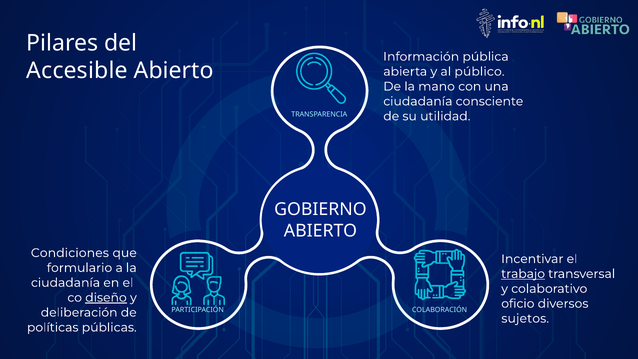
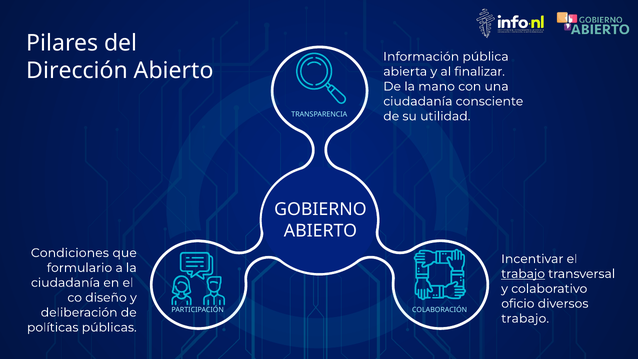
Accesible: Accesible -> Dirección
público: público -> finalizar
diseño underline: present -> none
sujetos at (525, 318): sujetos -> trabajo
